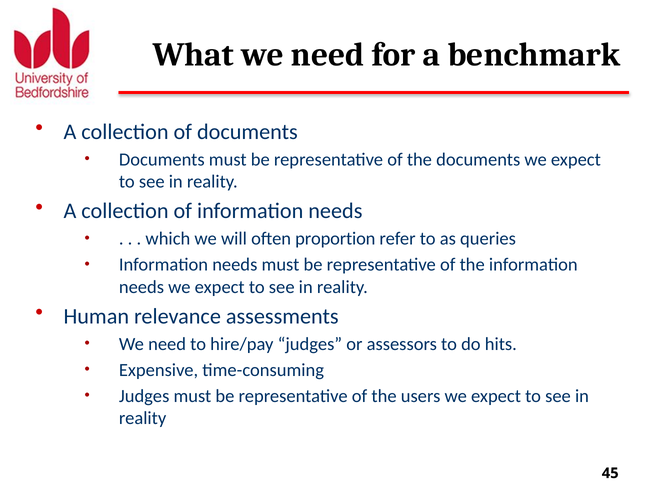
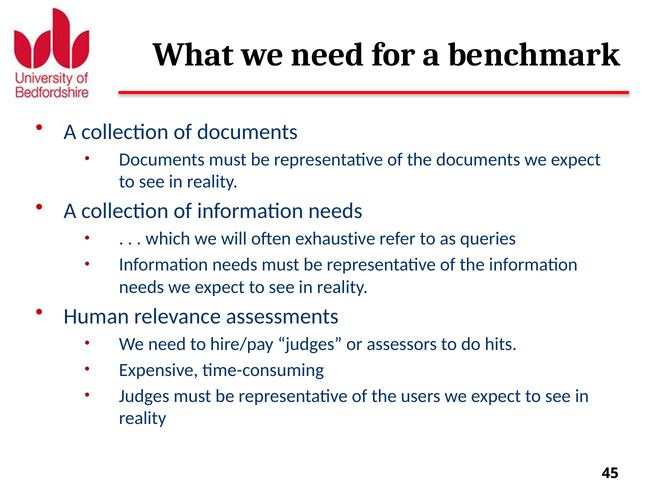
proportion: proportion -> exhaustive
